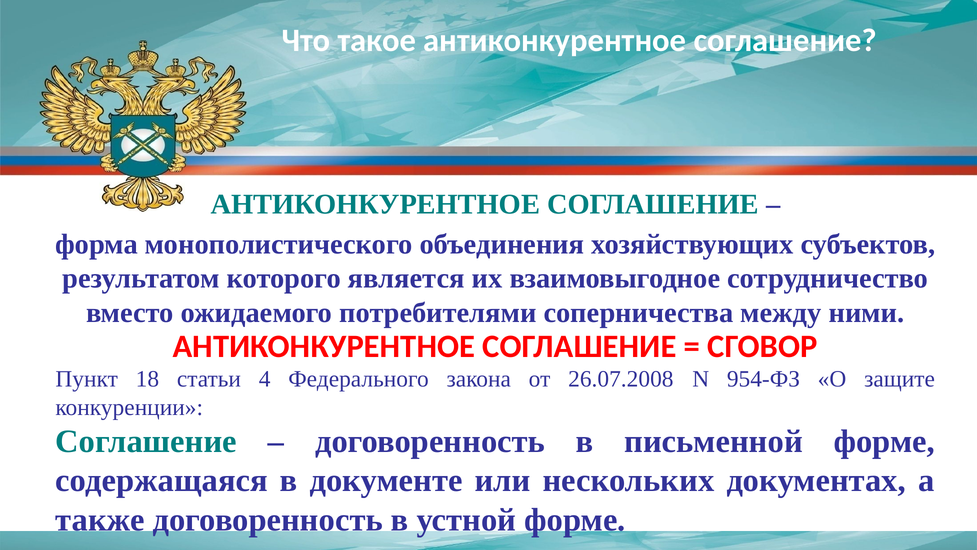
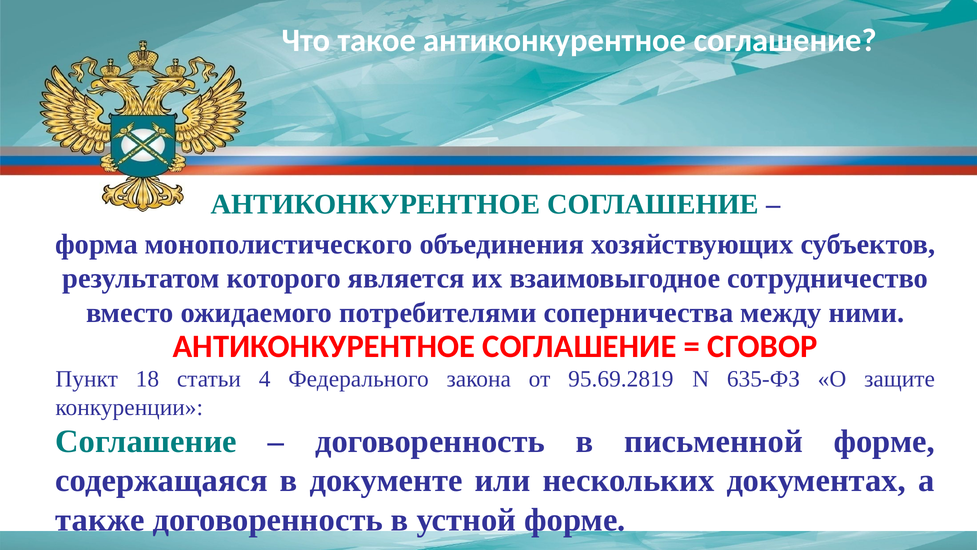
26.07.2008: 26.07.2008 -> 95.69.2819
954-ФЗ: 954-ФЗ -> 635-ФЗ
